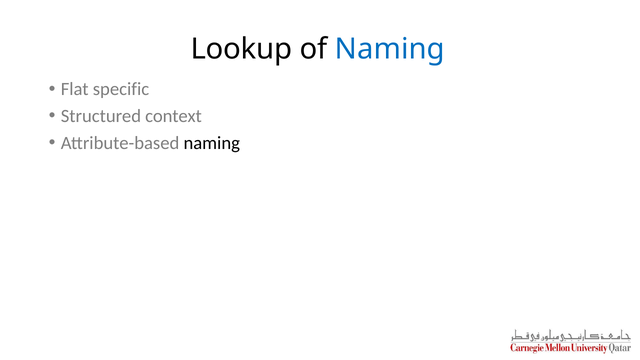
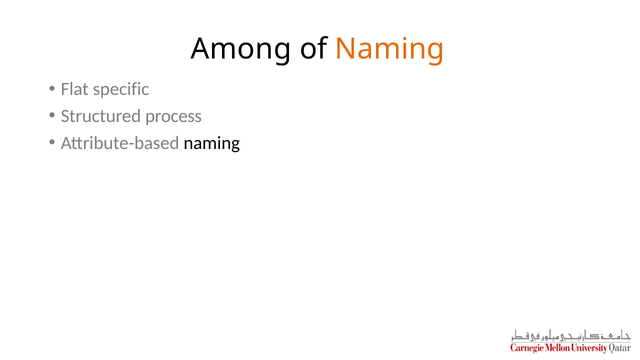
Lookup: Lookup -> Among
Naming at (390, 49) colour: blue -> orange
context: context -> process
